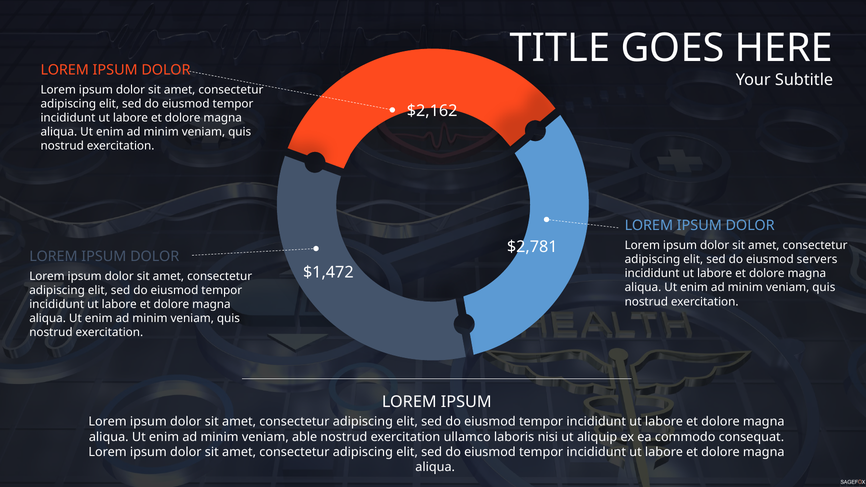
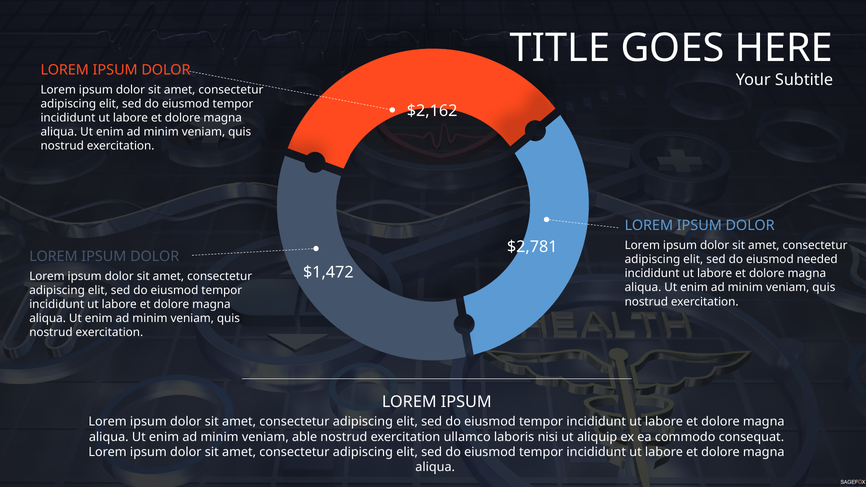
servers: servers -> needed
